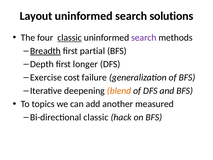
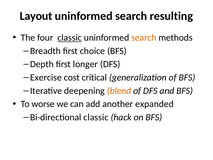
solutions: solutions -> resulting
search at (144, 38) colour: purple -> orange
Breadth underline: present -> none
partial: partial -> choice
failure: failure -> critical
topics: topics -> worse
measured: measured -> expanded
